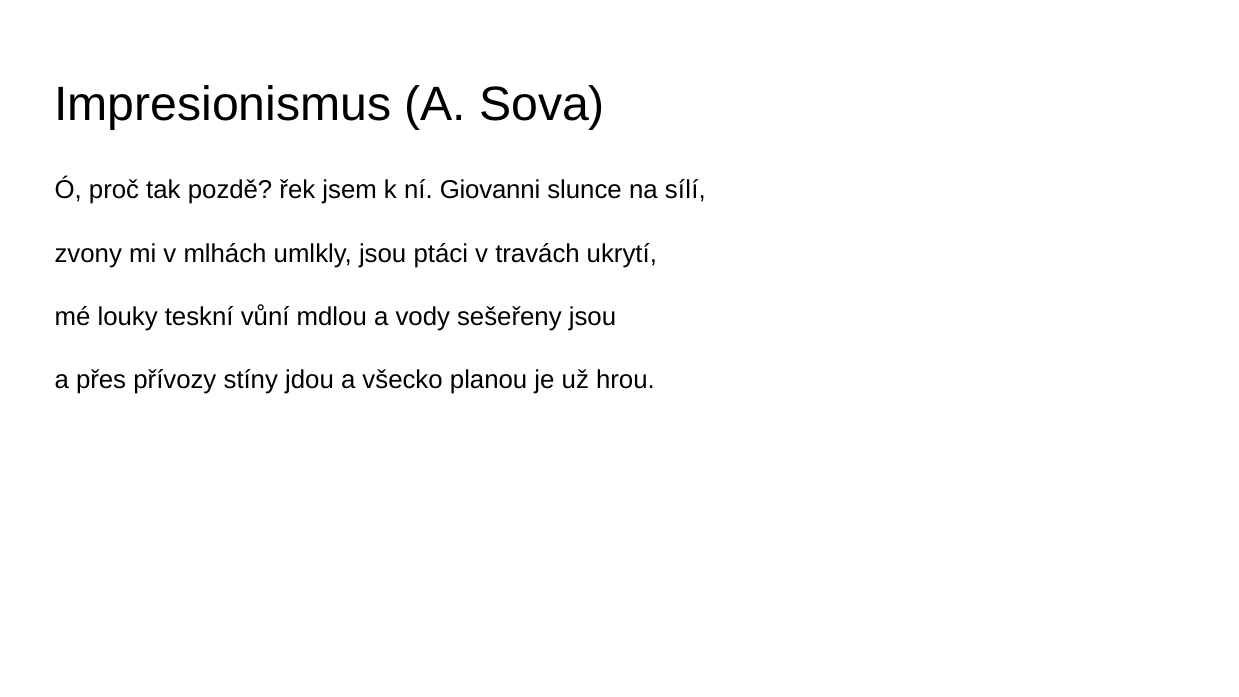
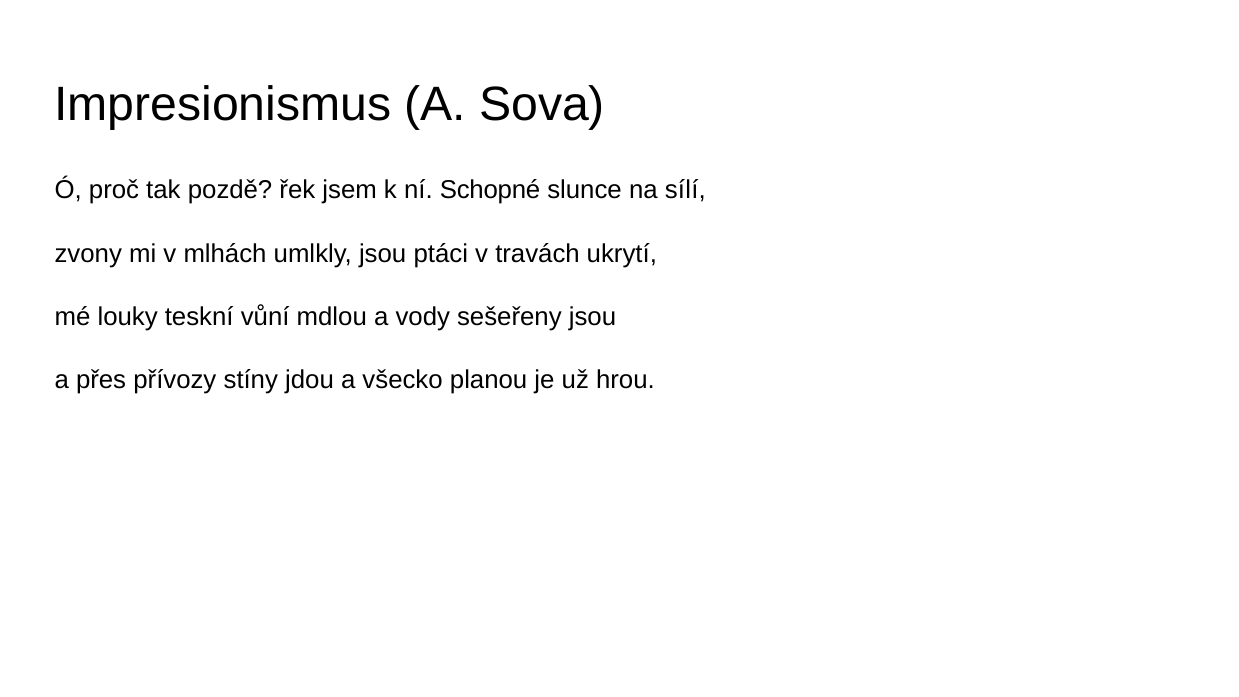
Giovanni: Giovanni -> Schopné
